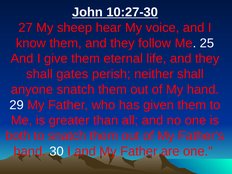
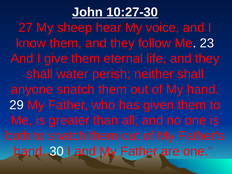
25: 25 -> 23
gates: gates -> water
